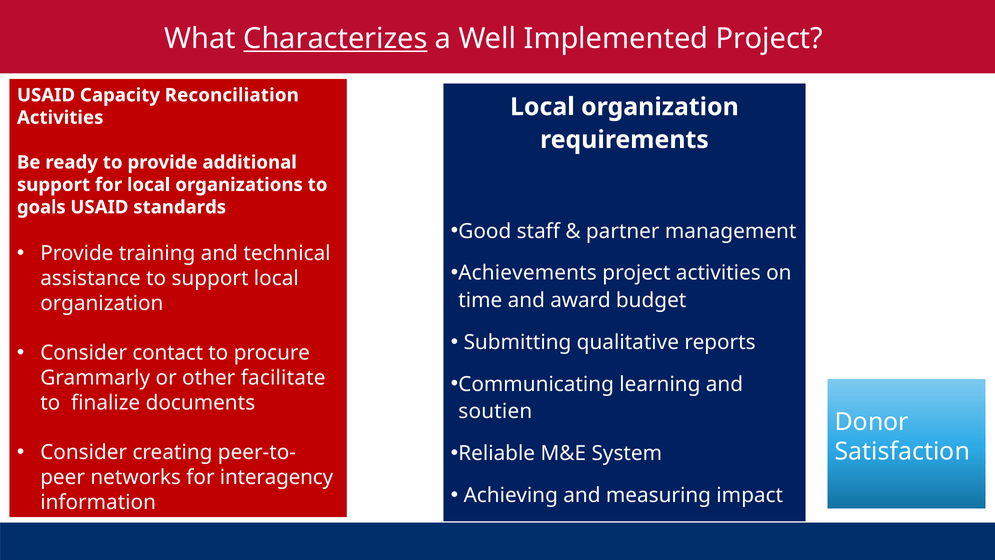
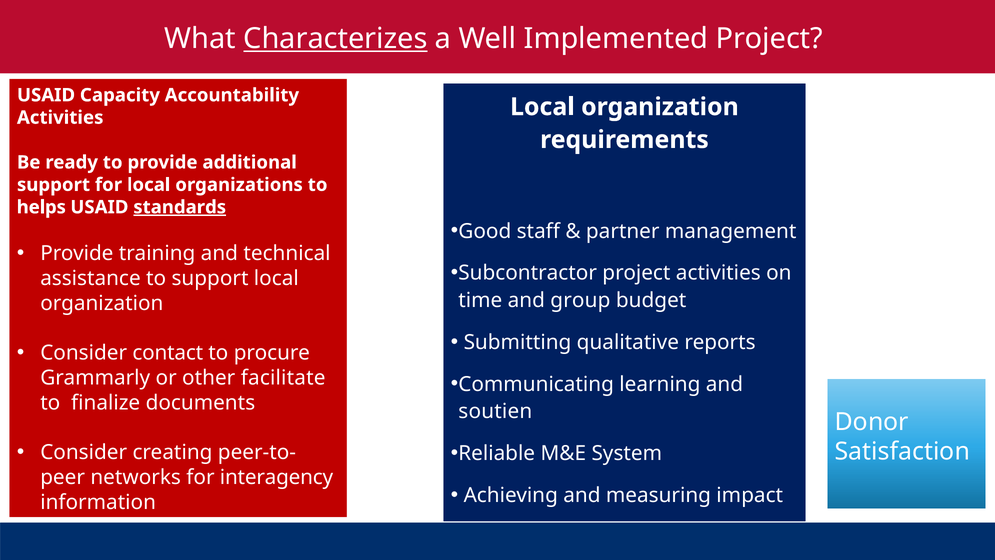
Reconciliation: Reconciliation -> Accountability
goals: goals -> helps
standards underline: none -> present
Achievements: Achievements -> Subcontractor
award: award -> group
